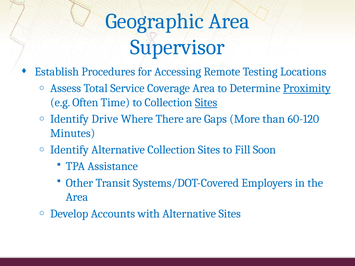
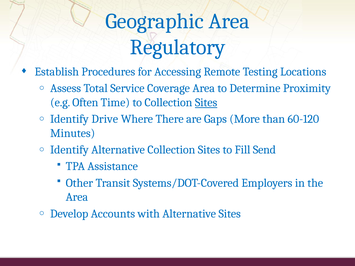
Supervisor: Supervisor -> Regulatory
Proximity underline: present -> none
Soon: Soon -> Send
